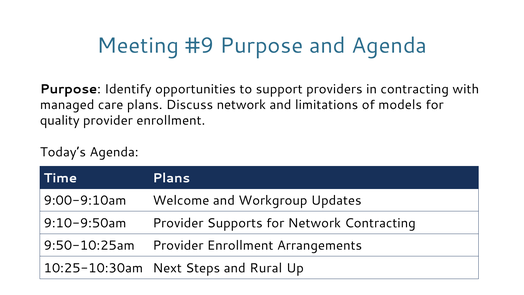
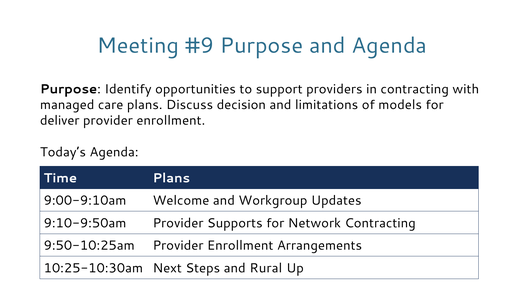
Discuss network: network -> decision
quality: quality -> deliver
